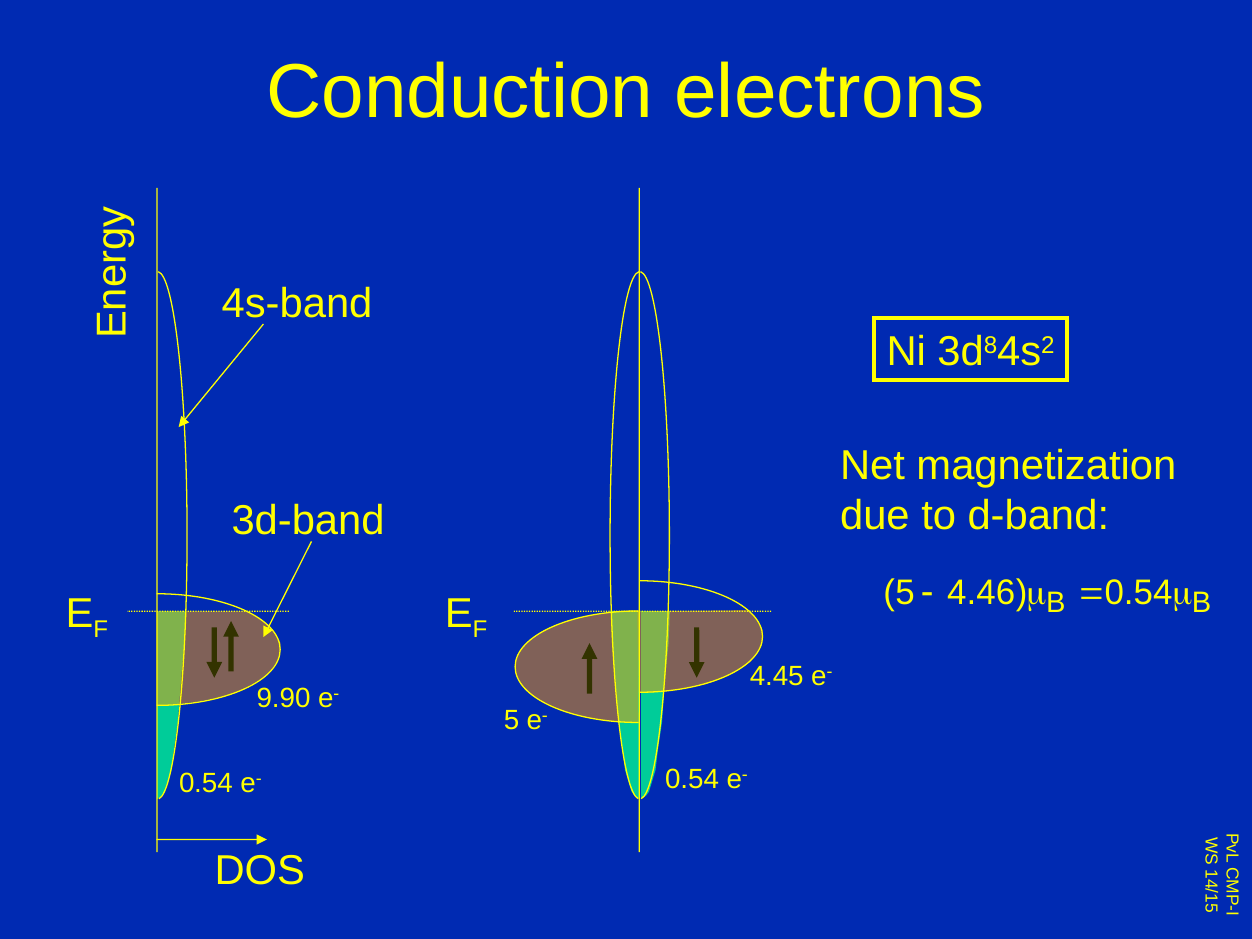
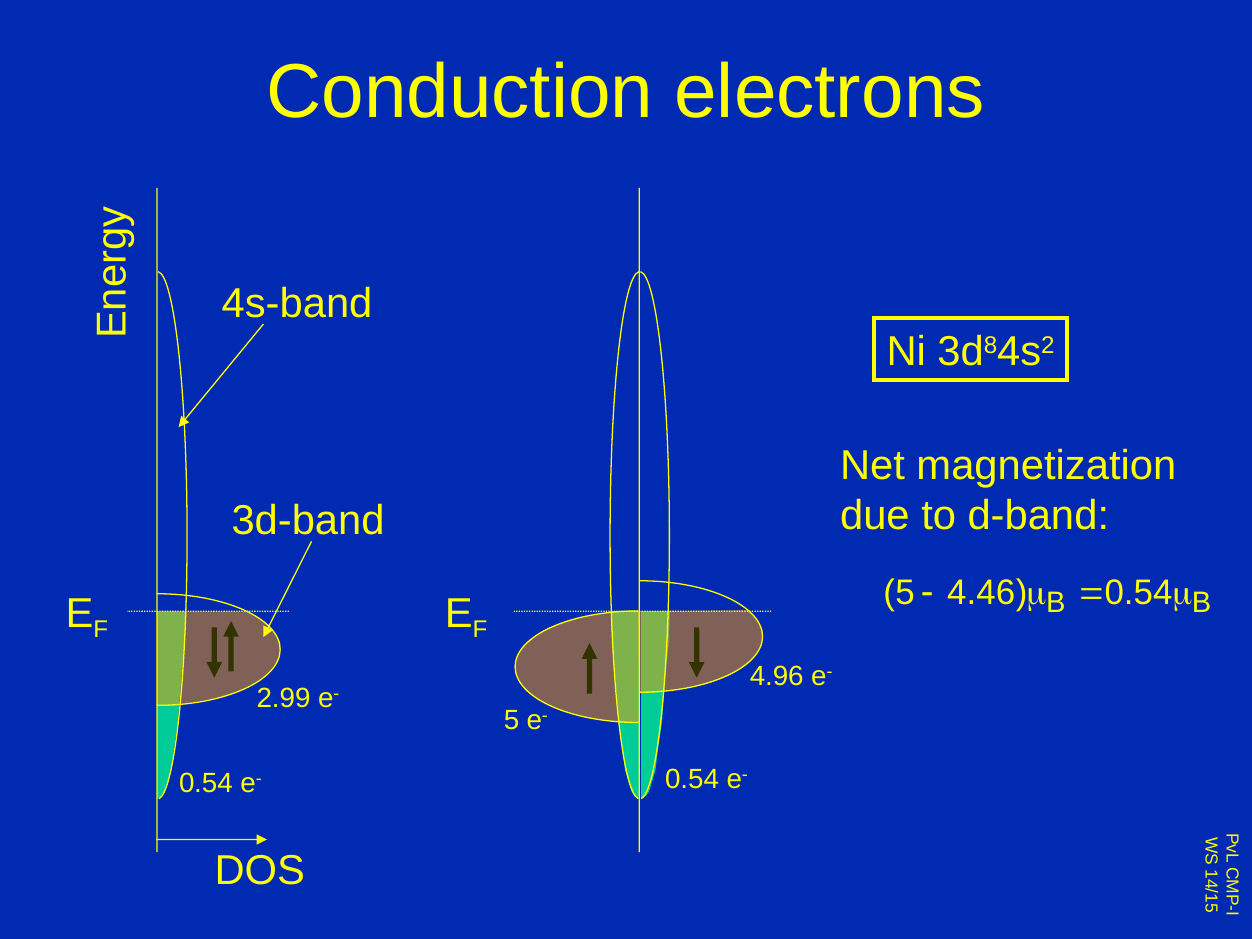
4.45: 4.45 -> 4.96
9.90: 9.90 -> 2.99
